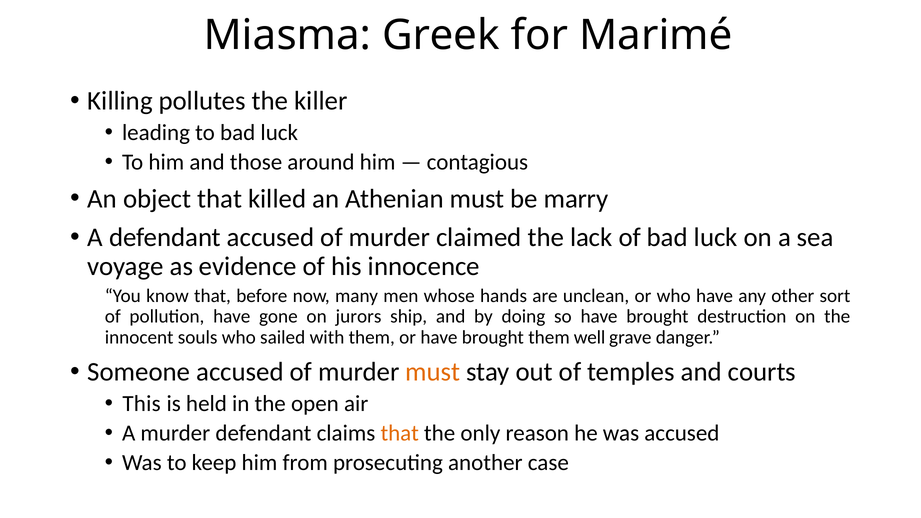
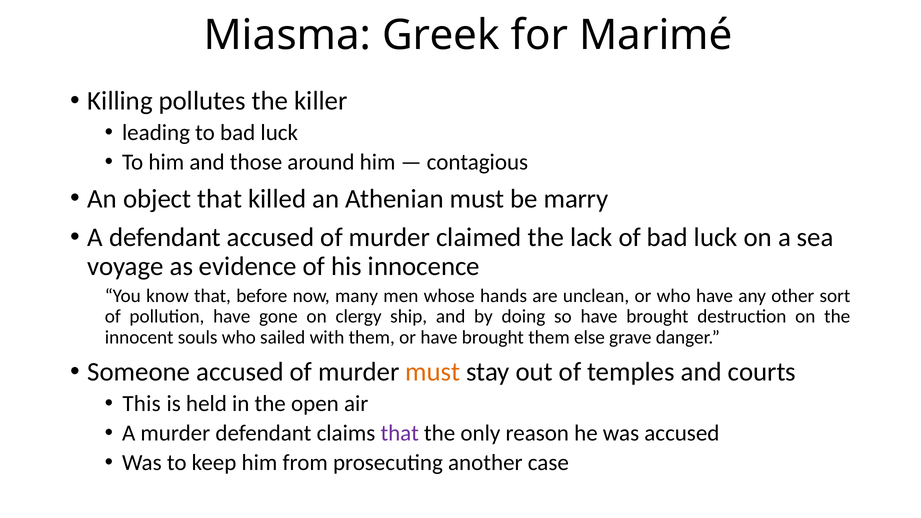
jurors: jurors -> clergy
well: well -> else
that at (400, 433) colour: orange -> purple
